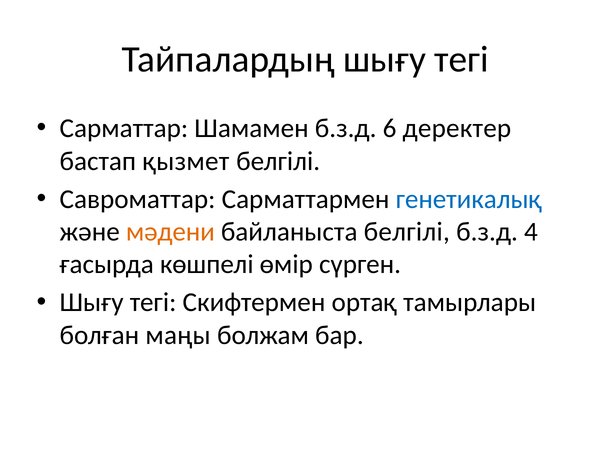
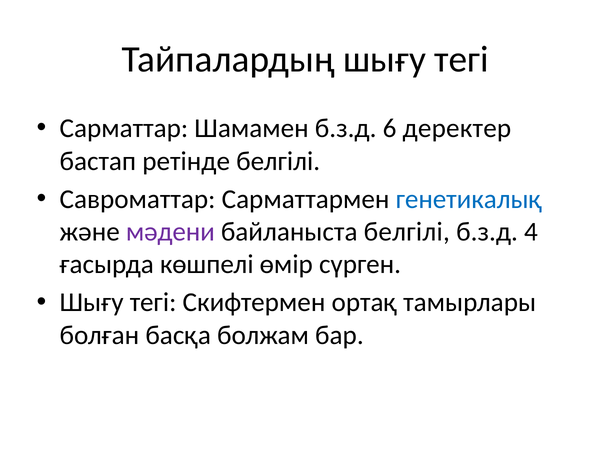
қызмет: қызмет -> ретінде
мәдени colour: orange -> purple
маңы: маңы -> басқа
